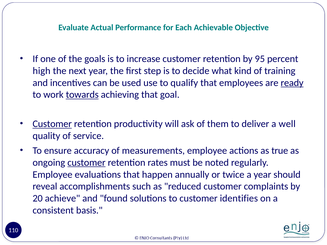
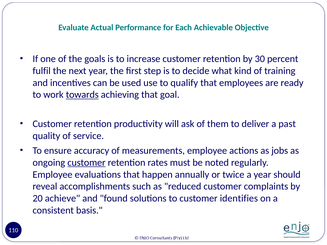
95: 95 -> 30
high: high -> fulfil
ready underline: present -> none
Customer at (52, 124) underline: present -> none
well: well -> past
true: true -> jobs
